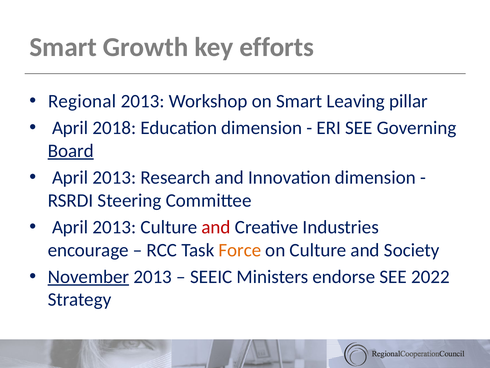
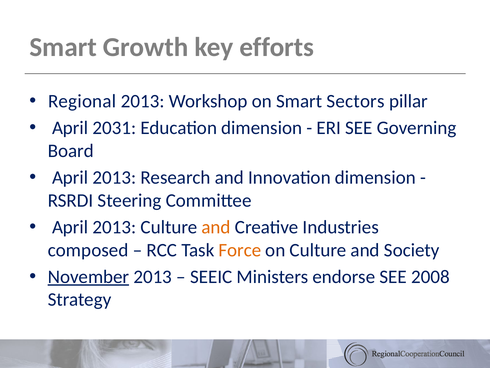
Leaving: Leaving -> Sectors
2018: 2018 -> 2031
Board underline: present -> none
and at (216, 227) colour: red -> orange
encourage: encourage -> composed
2022: 2022 -> 2008
